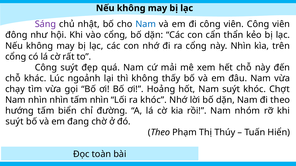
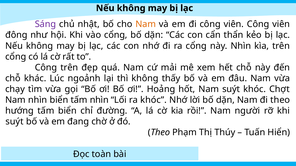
Nam at (146, 24) colour: blue -> orange
Công suýt: suýt -> trên
nhìn nhìn: nhìn -> biển
Nam nhóm: nhóm -> người
